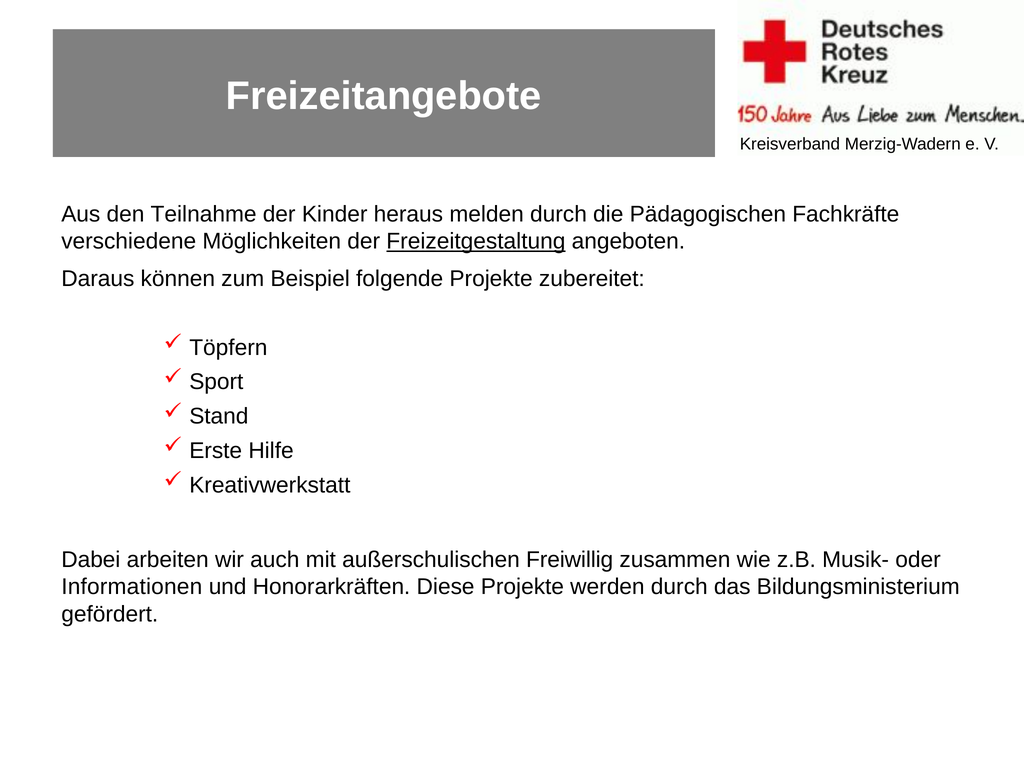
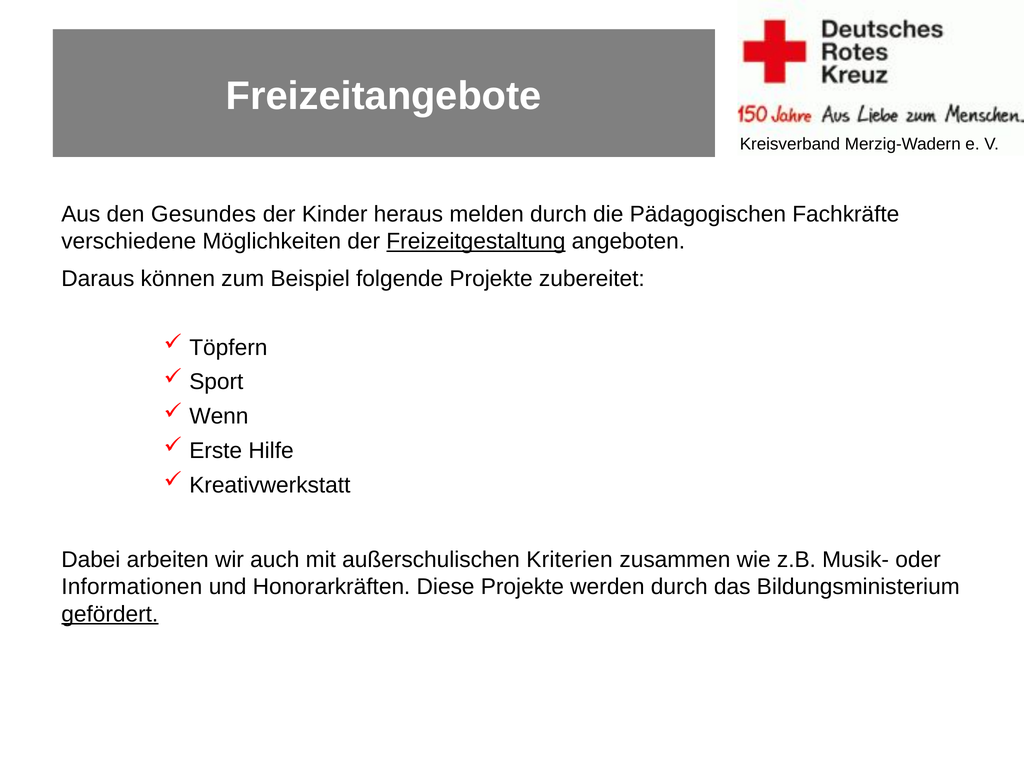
Teilnahme: Teilnahme -> Gesundes
Stand: Stand -> Wenn
Freiwillig: Freiwillig -> Kriterien
gefördert underline: none -> present
